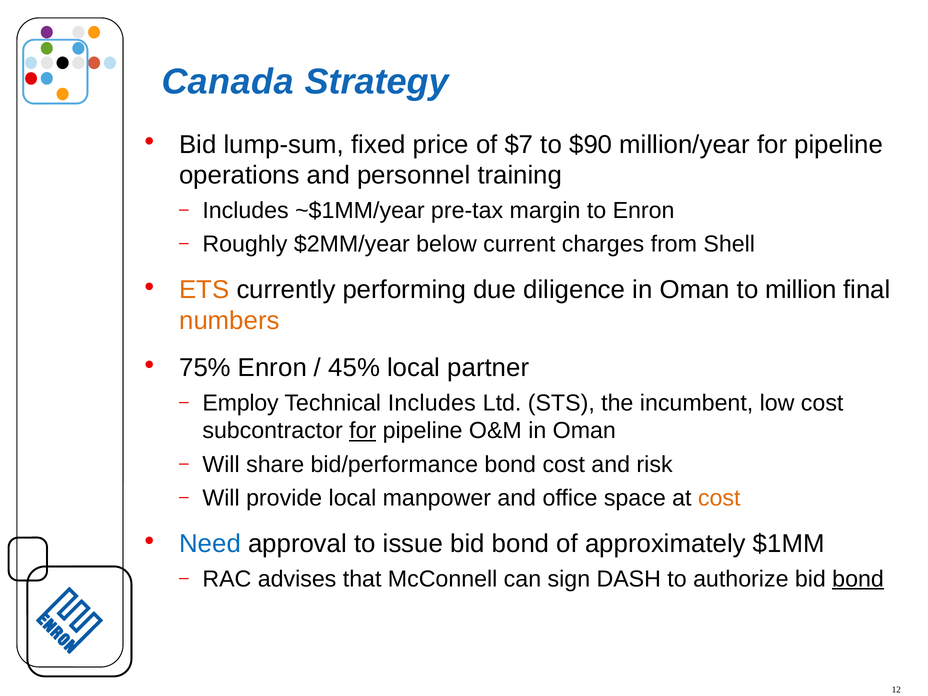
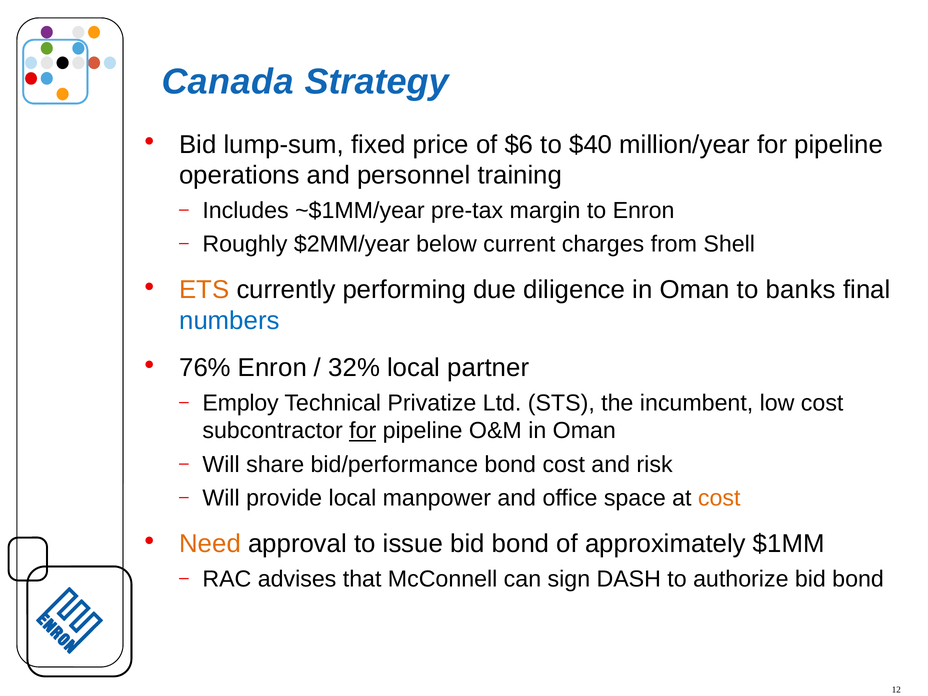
$7: $7 -> $6
$90: $90 -> $40
million: million -> banks
numbers colour: orange -> blue
75%: 75% -> 76%
45%: 45% -> 32%
Technical Includes: Includes -> Privatize
Need colour: blue -> orange
bond at (858, 579) underline: present -> none
